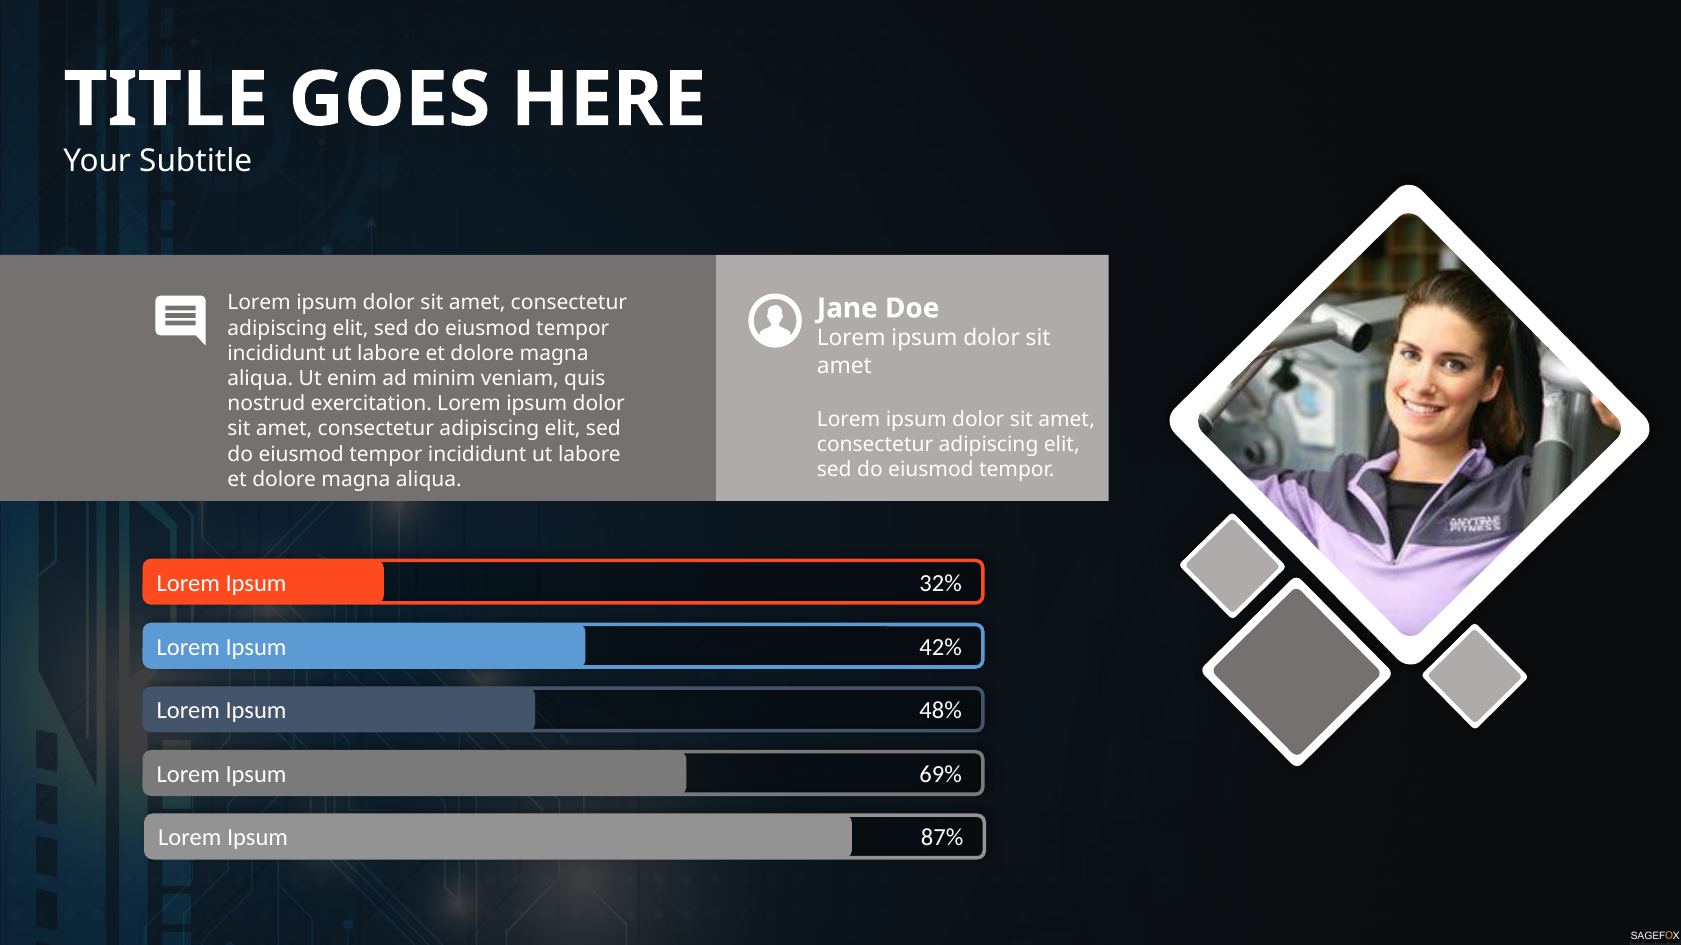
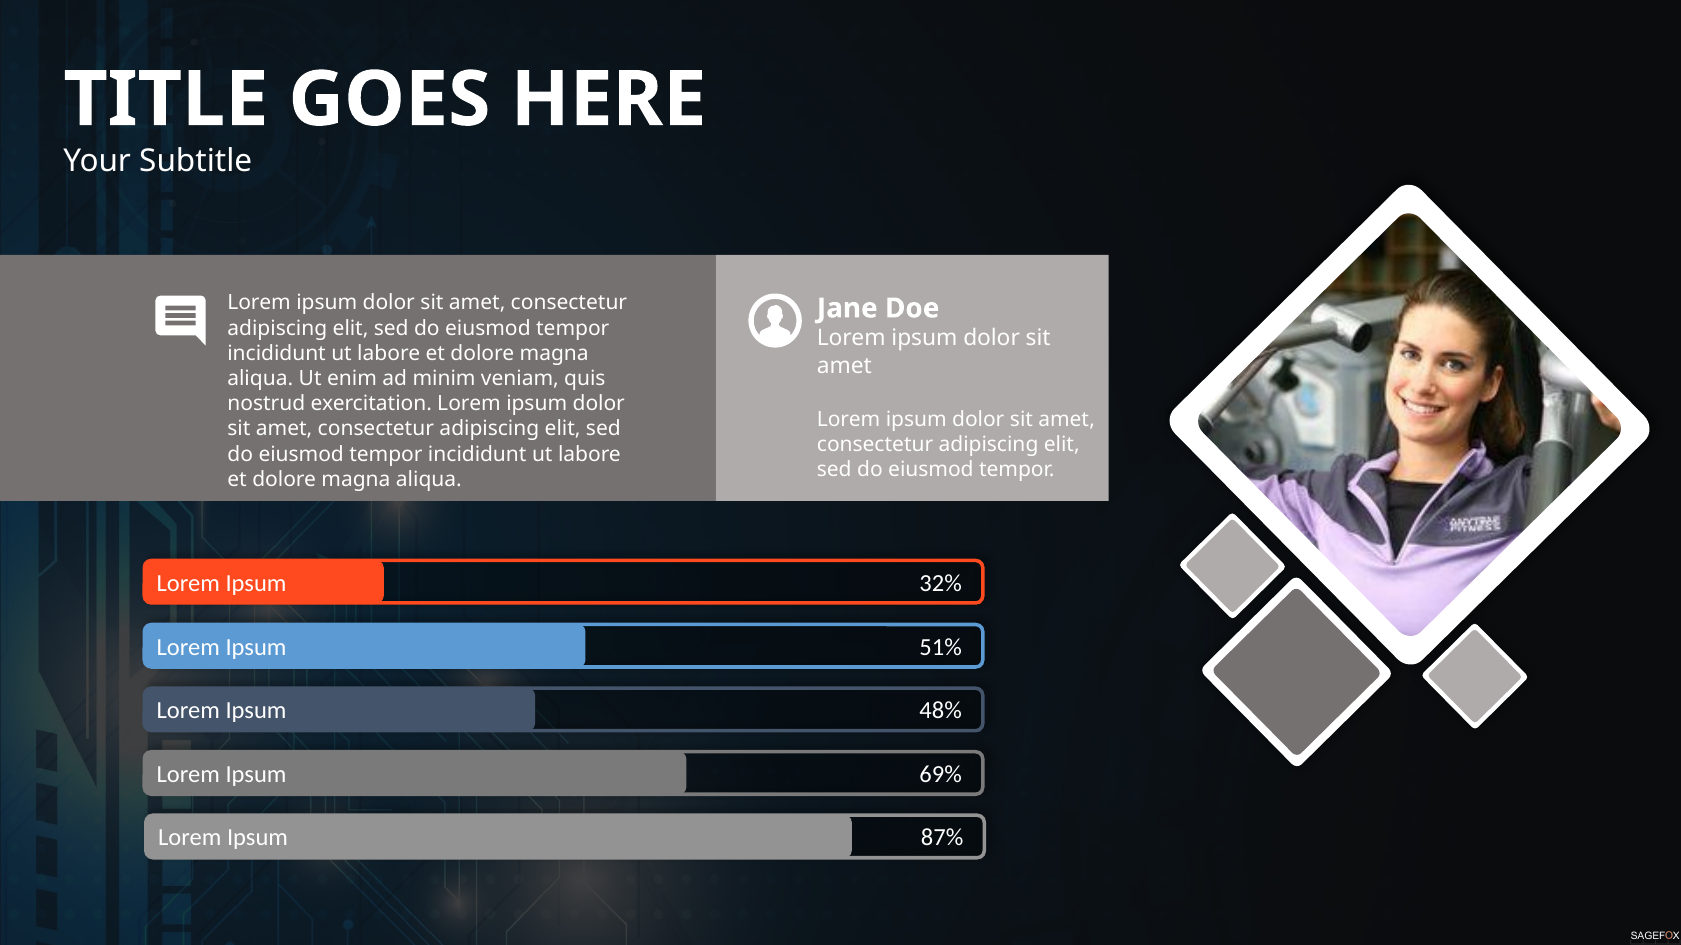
42%: 42% -> 51%
